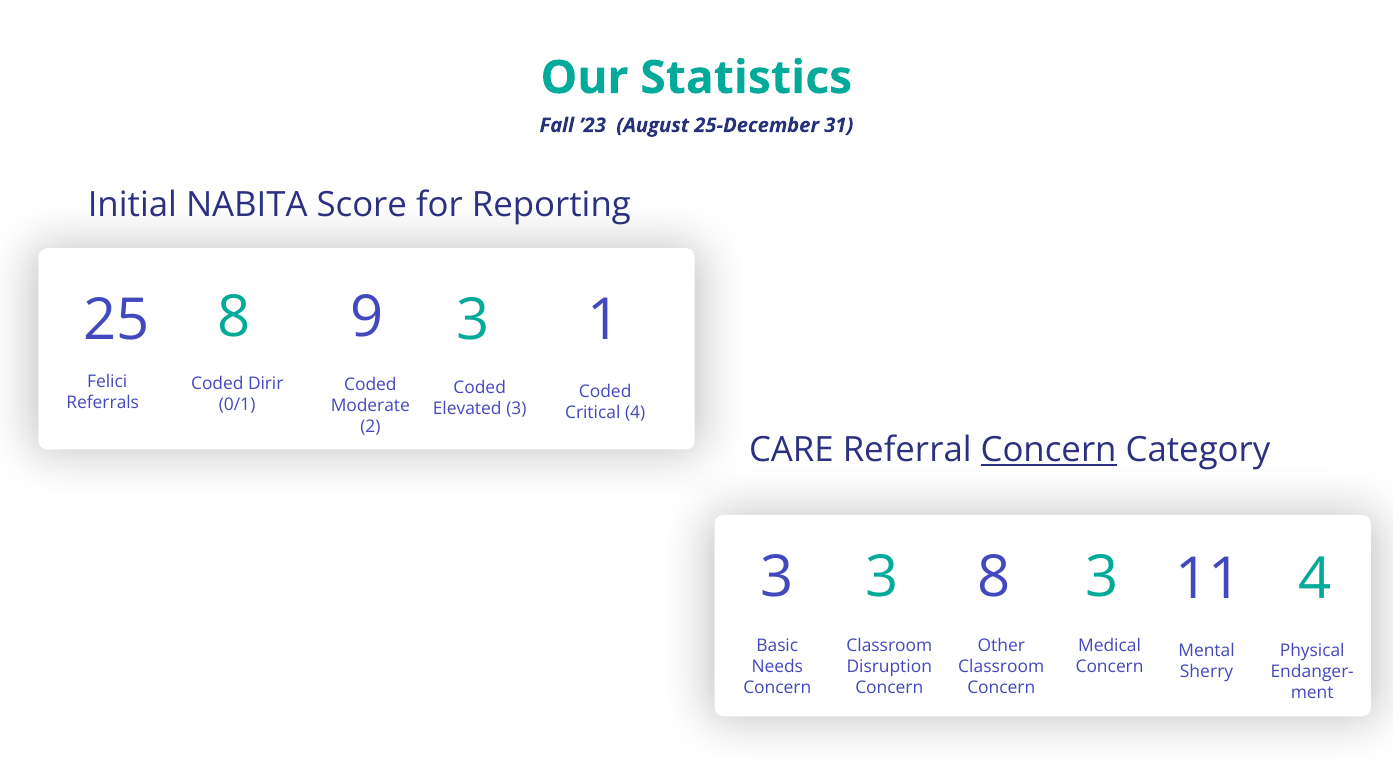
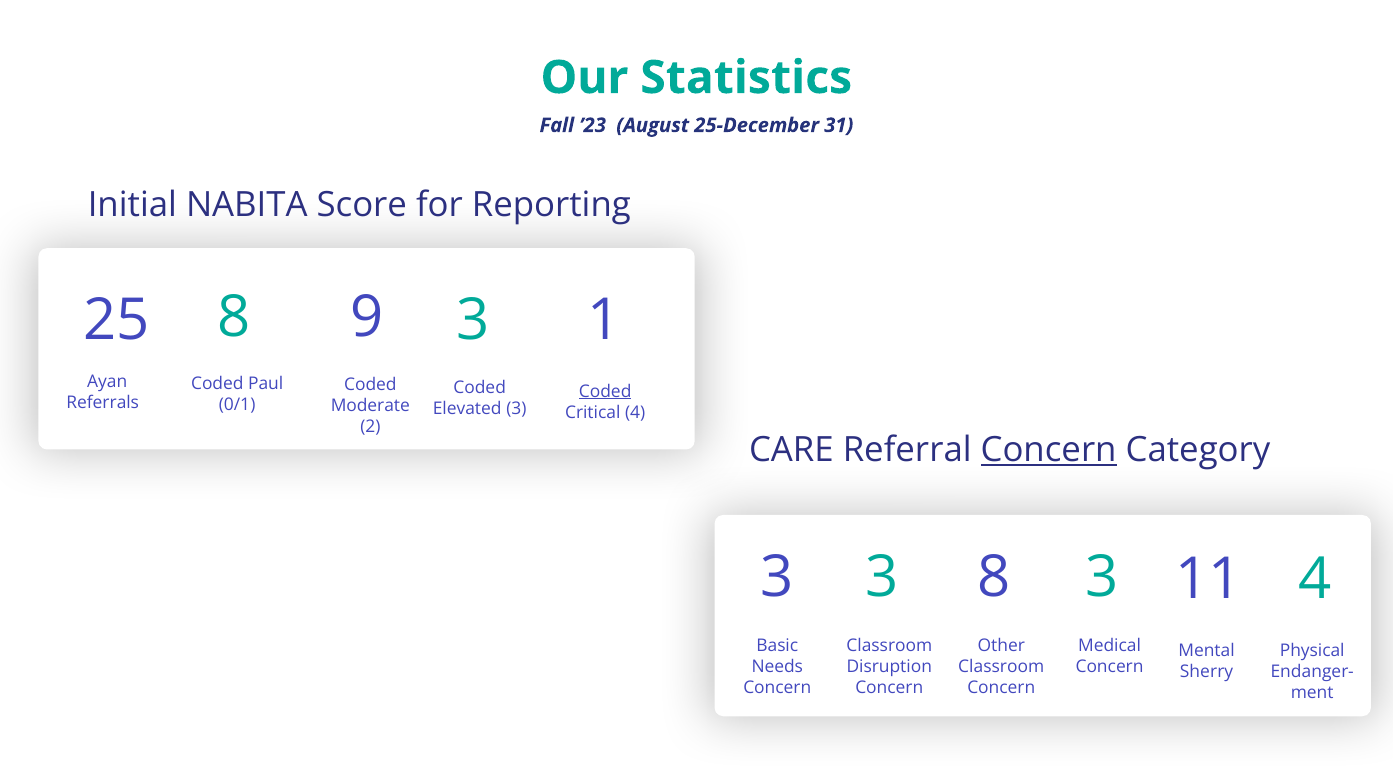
Felici: Felici -> Ayan
Dirir: Dirir -> Paul
Coded at (605, 392) underline: none -> present
